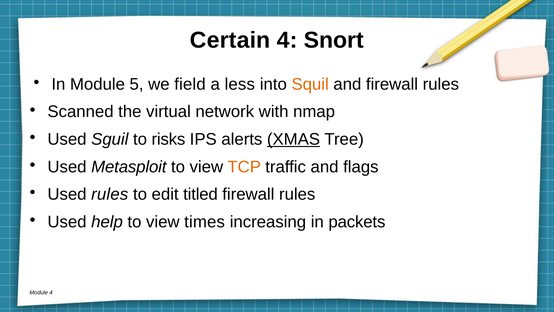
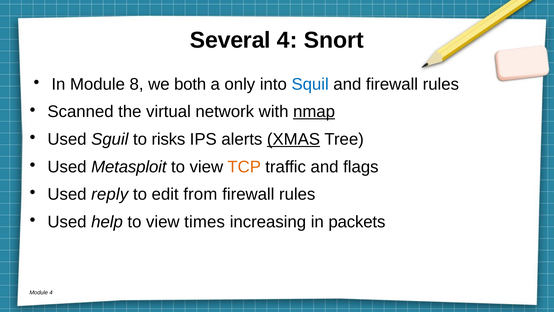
Certain: Certain -> Several
5: 5 -> 8
field: field -> both
less: less -> only
Squil colour: orange -> blue
nmap underline: none -> present
Used rules: rules -> reply
titled: titled -> from
